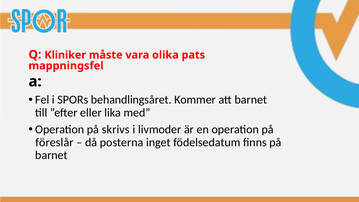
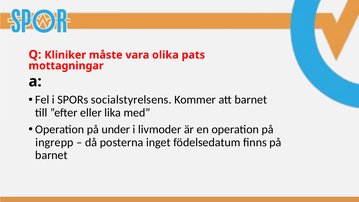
mappningsfel: mappningsfel -> mottagningar
behandlingsåret: behandlingsåret -> socialstyrelsens
skrivs: skrivs -> under
föreslår: föreslår -> ingrepp
